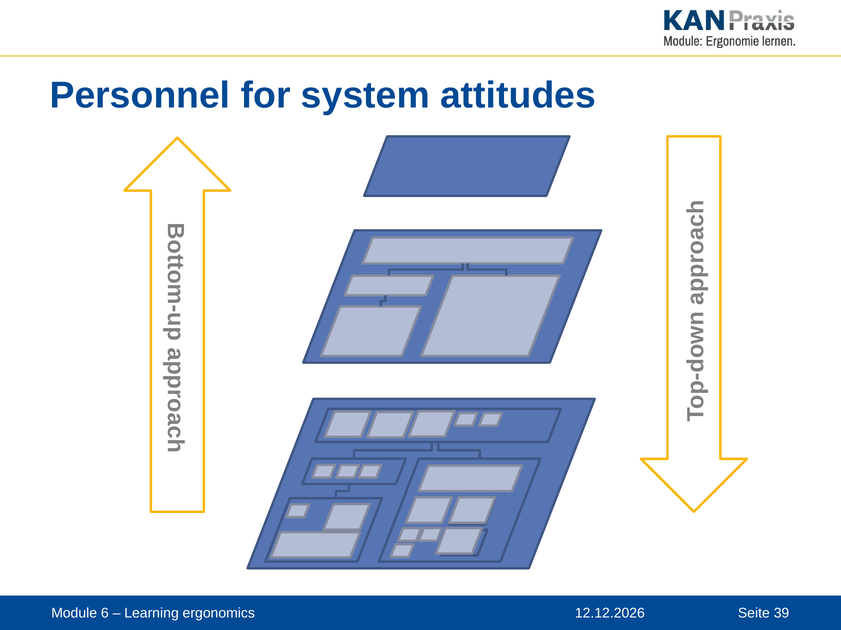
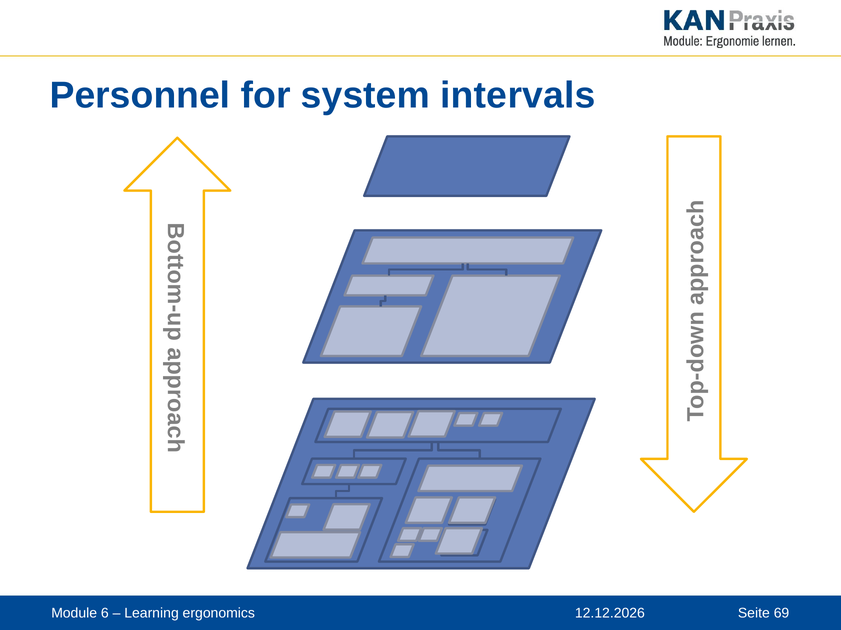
attitudes: attitudes -> intervals
39: 39 -> 69
